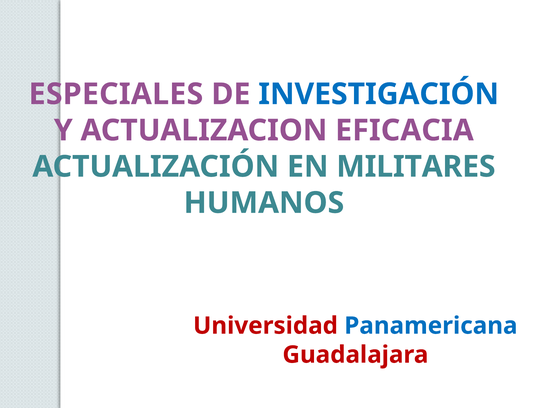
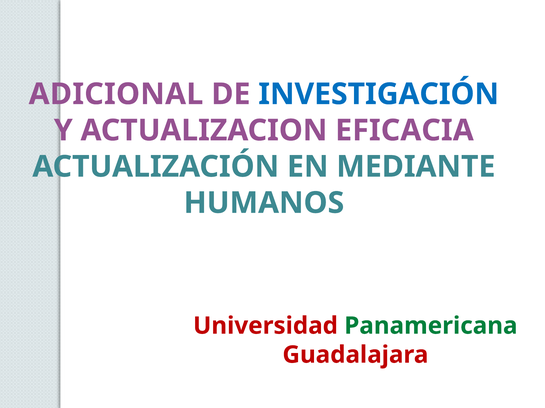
ESPECIALES: ESPECIALES -> ADICIONAL
MILITARES: MILITARES -> MEDIANTE
Panamericana colour: blue -> green
